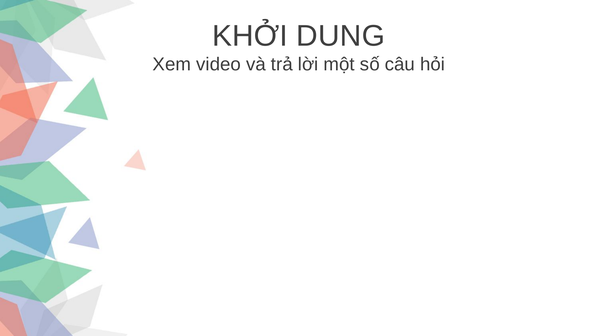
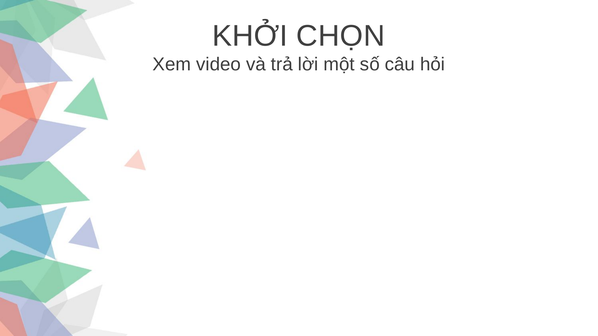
DUNG: DUNG -> CHỌN
